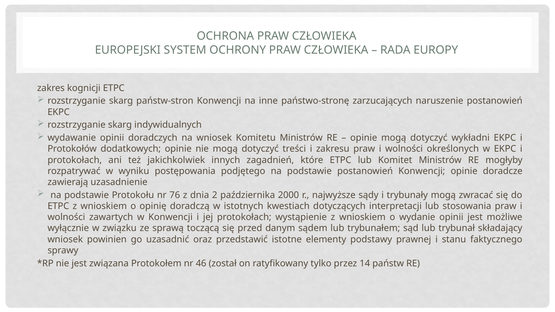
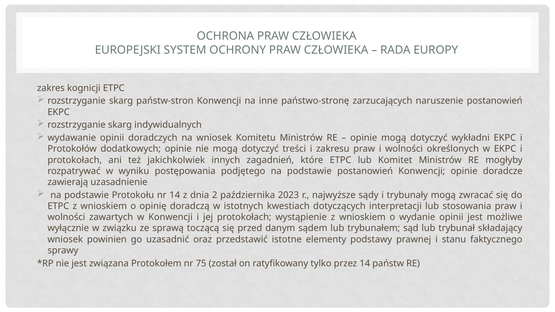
nr 76: 76 -> 14
2000: 2000 -> 2023
46: 46 -> 75
